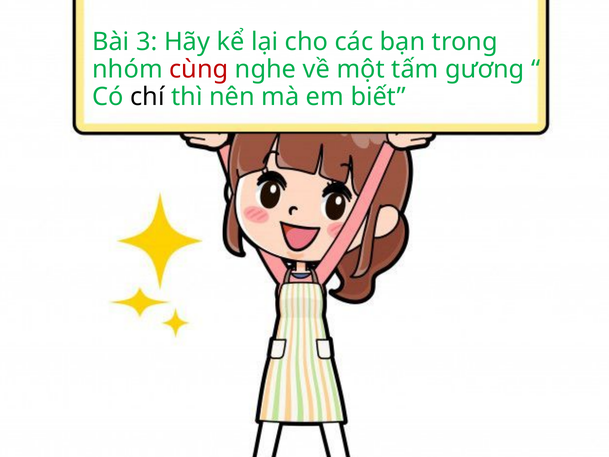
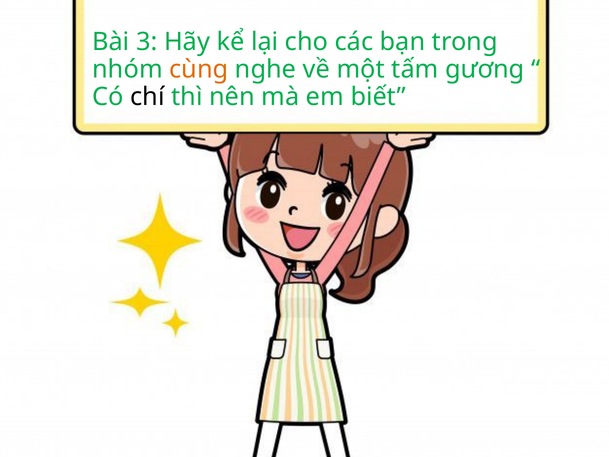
cùng colour: red -> orange
